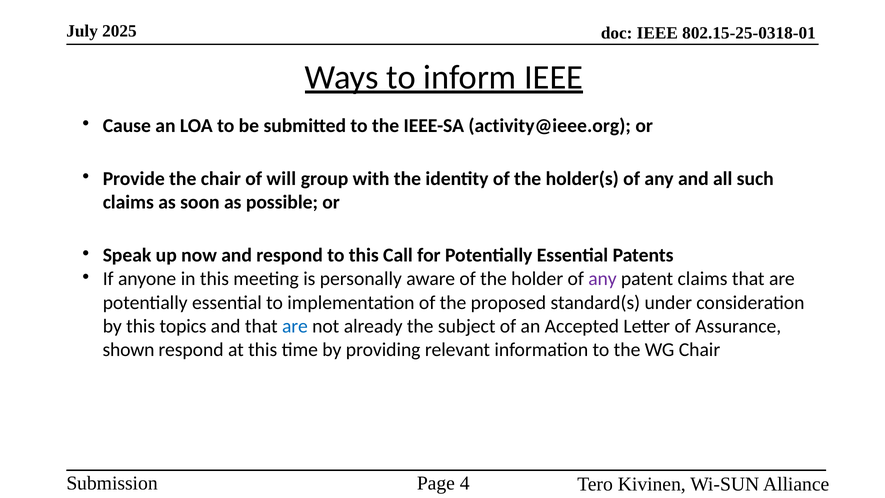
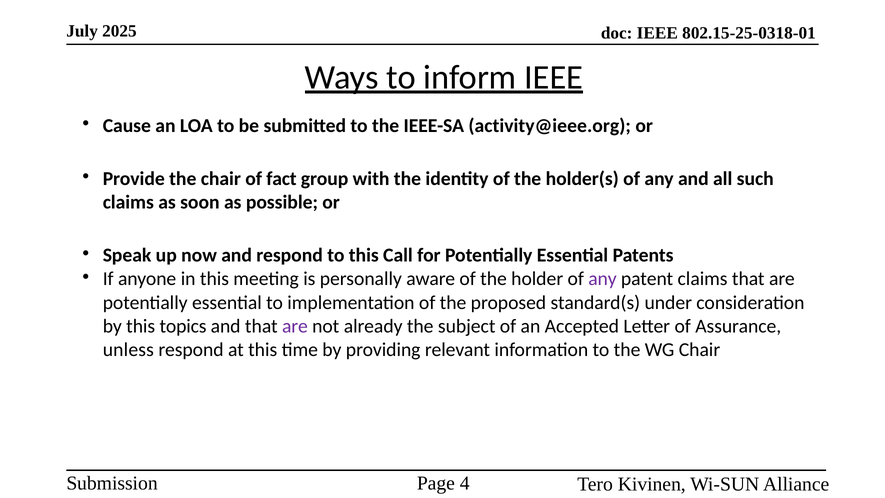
will: will -> fact
are at (295, 326) colour: blue -> purple
shown: shown -> unless
